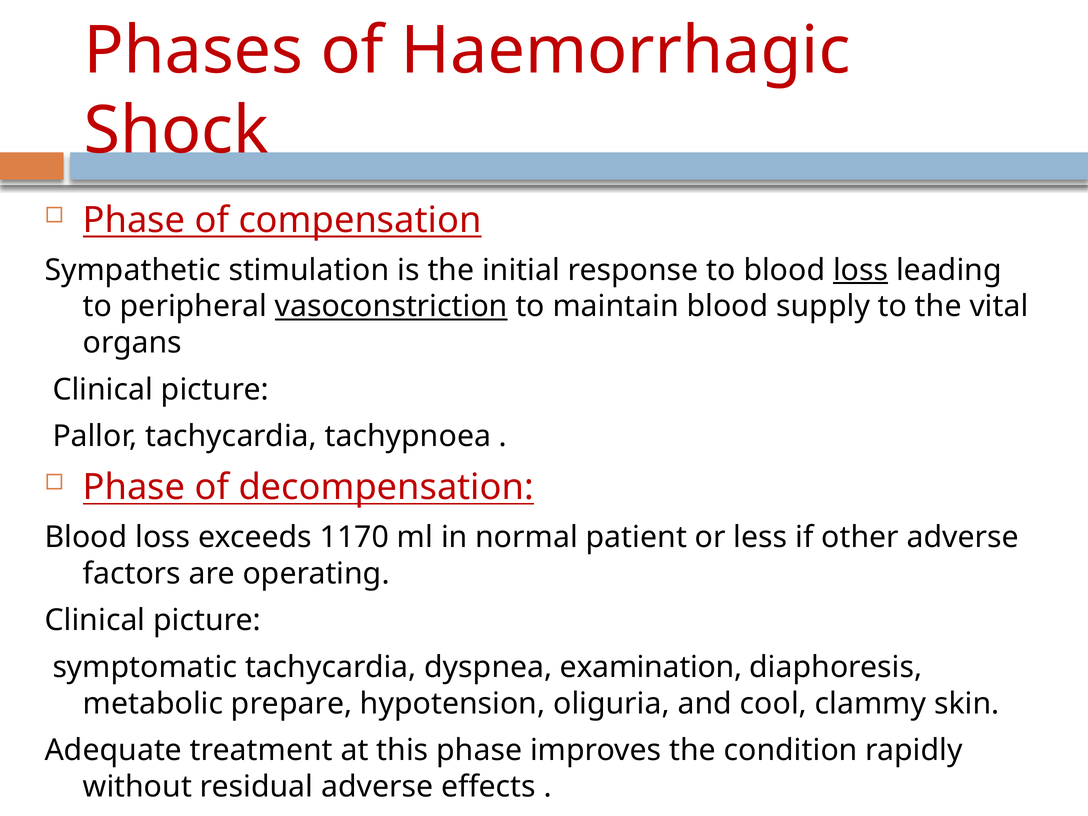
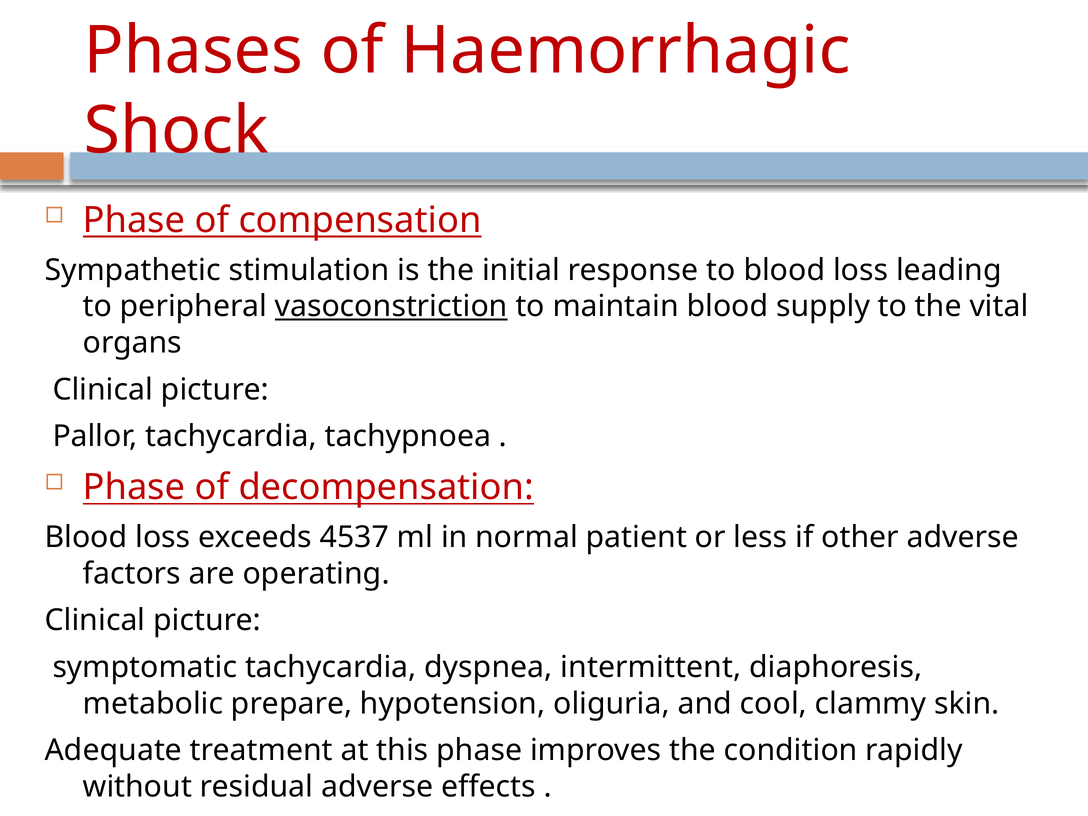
loss at (861, 270) underline: present -> none
1170: 1170 -> 4537
examination: examination -> intermittent
